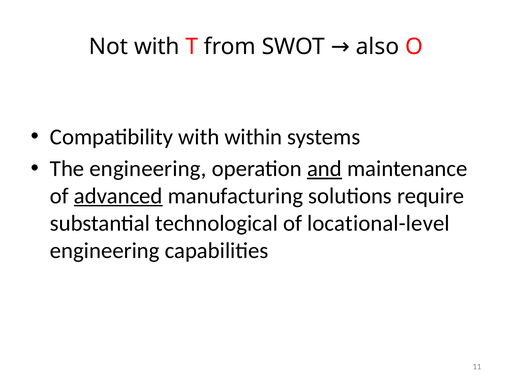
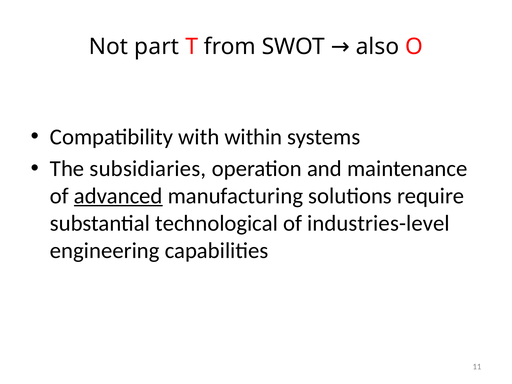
Not with: with -> part
The engineering: engineering -> subsidiaries
and underline: present -> none
locational-level: locational-level -> industries-level
